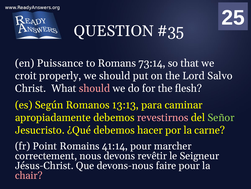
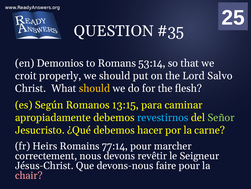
Puissance: Puissance -> Demonios
73:14: 73:14 -> 53:14
should at (95, 88) colour: pink -> yellow
13:13: 13:13 -> 13:15
revestirnos colour: pink -> light blue
Point: Point -> Heirs
41:14: 41:14 -> 77:14
